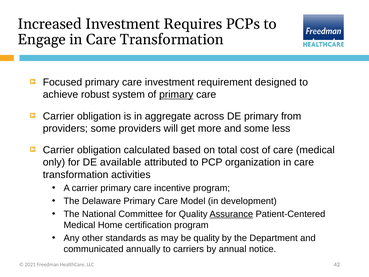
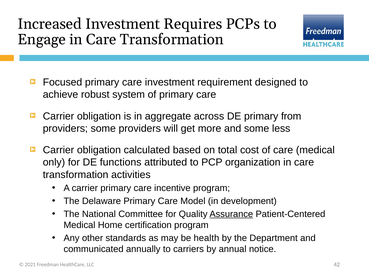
primary at (176, 94) underline: present -> none
available: available -> functions
be quality: quality -> health
